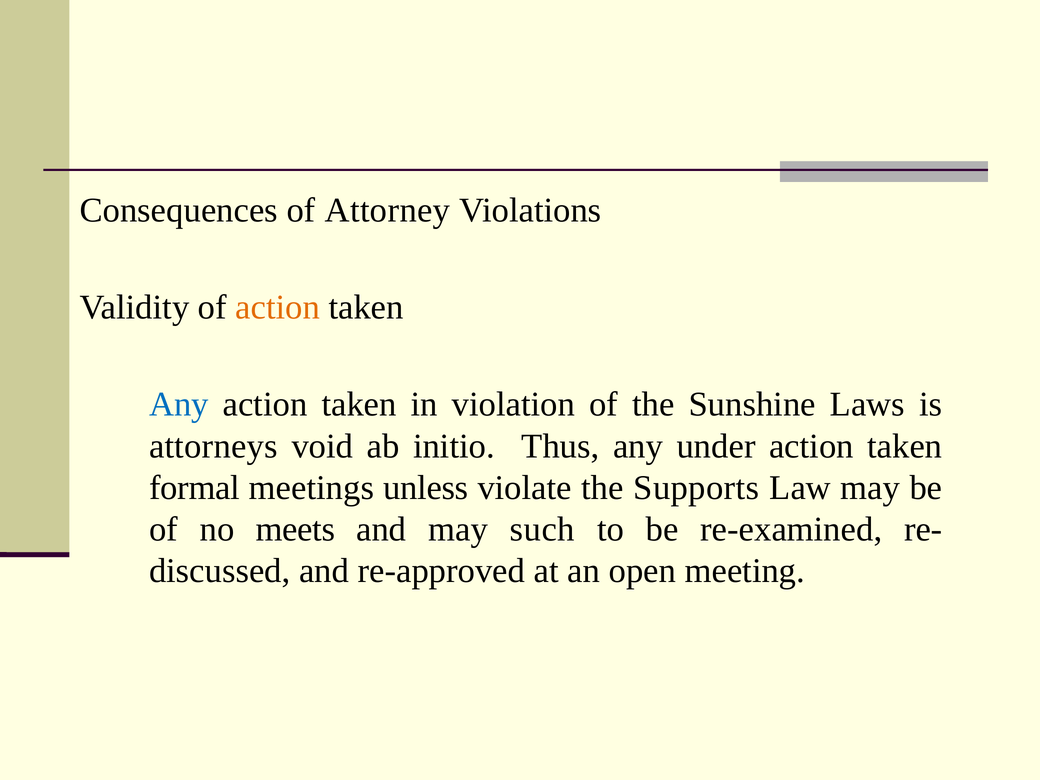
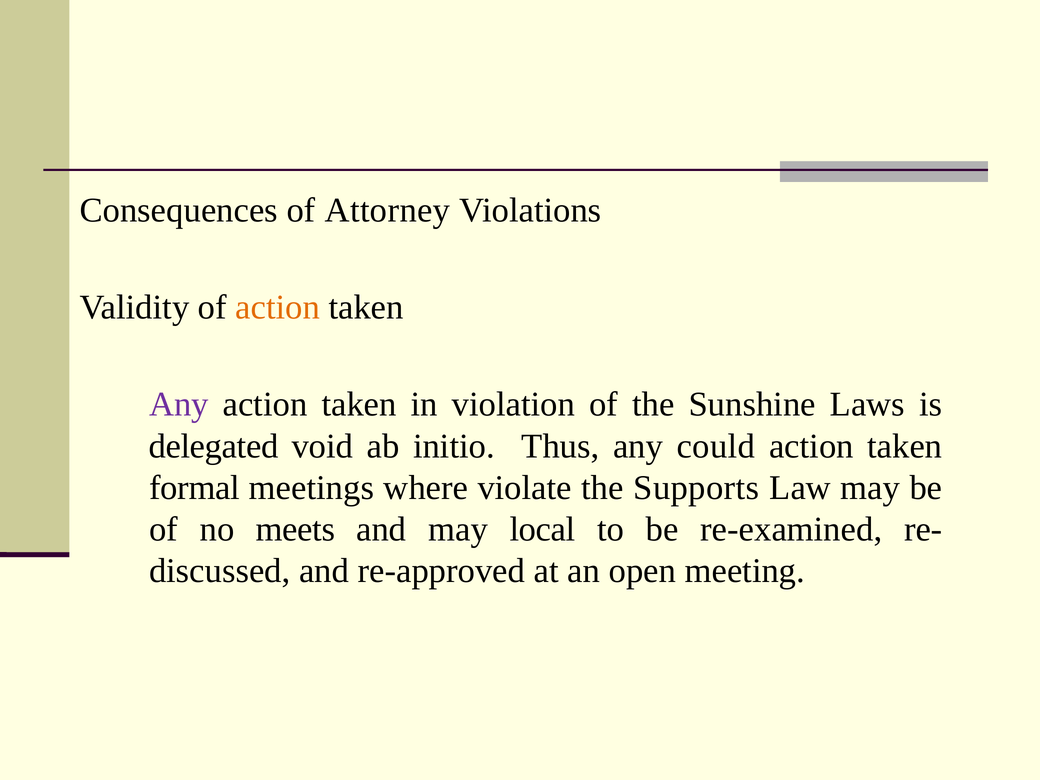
Any at (179, 405) colour: blue -> purple
attorneys: attorneys -> delegated
under: under -> could
unless: unless -> where
such: such -> local
